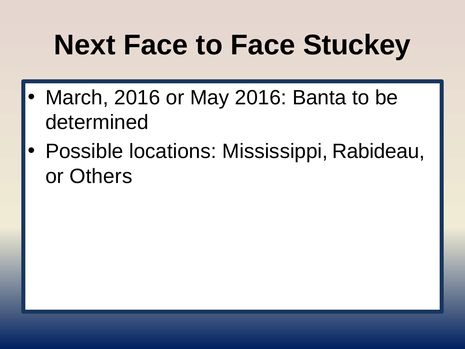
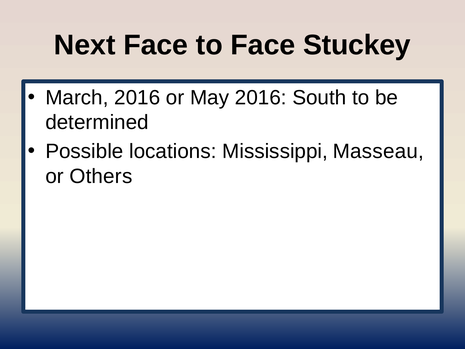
Banta: Banta -> South
Rabideau: Rabideau -> Masseau
